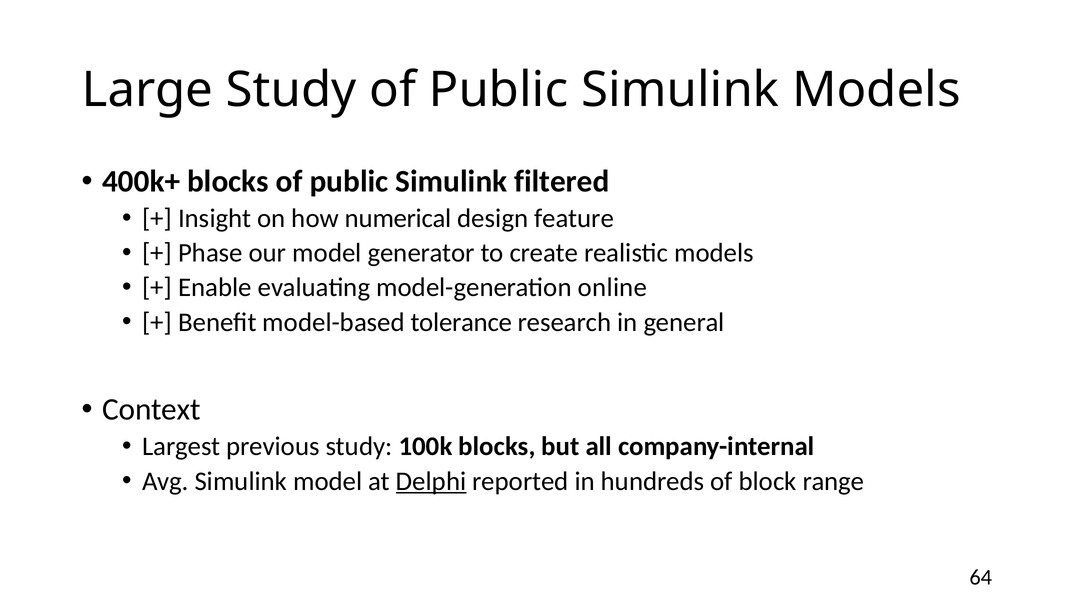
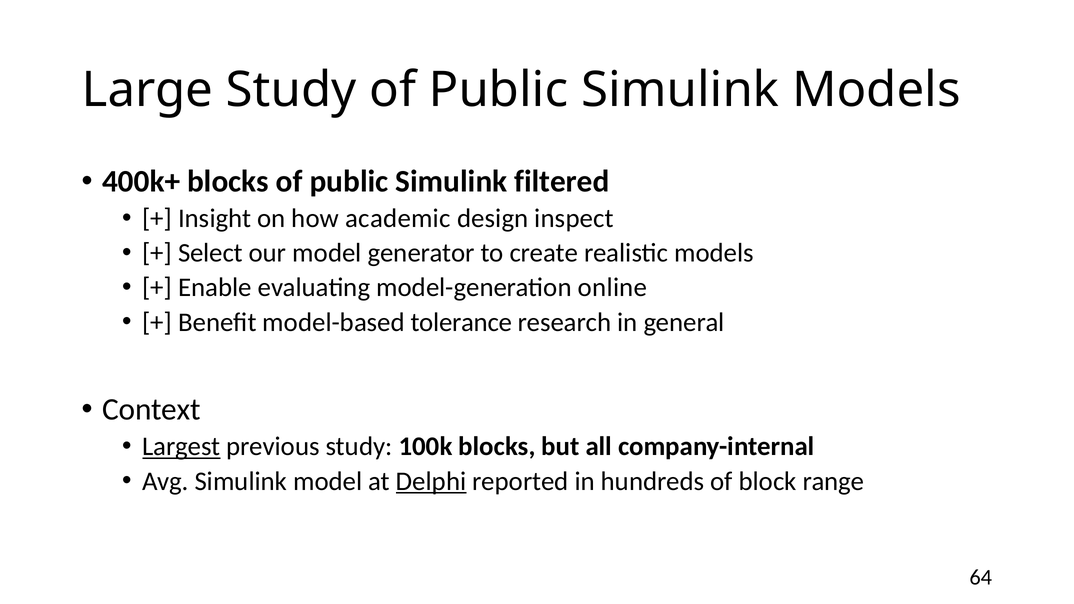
numerical: numerical -> academic
feature: feature -> inspect
Phase: Phase -> Select
Largest underline: none -> present
